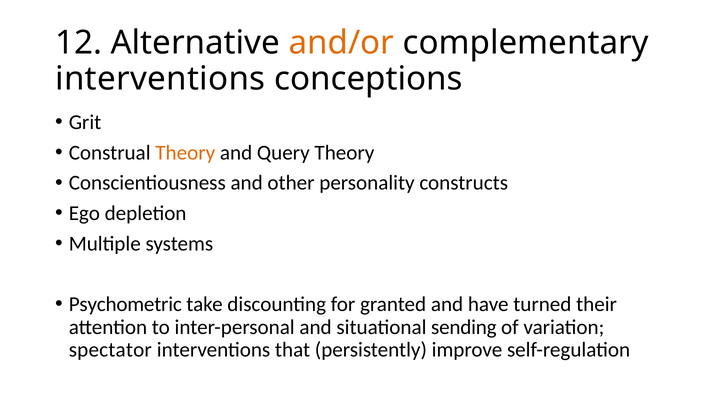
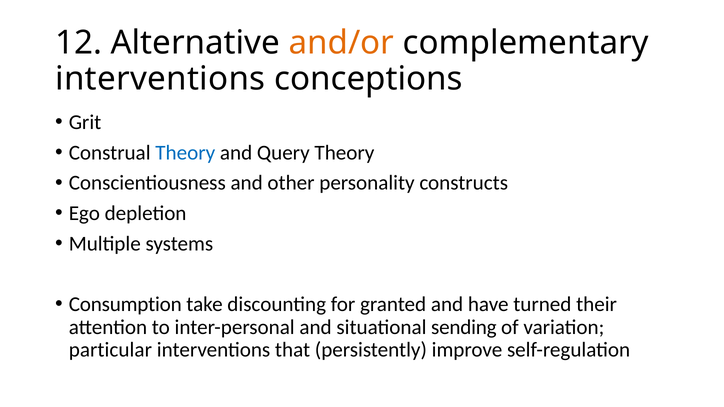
Theory at (185, 153) colour: orange -> blue
Psychometric: Psychometric -> Consumption
spectator: spectator -> particular
